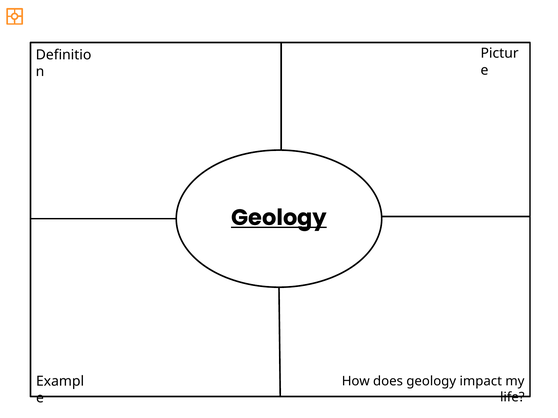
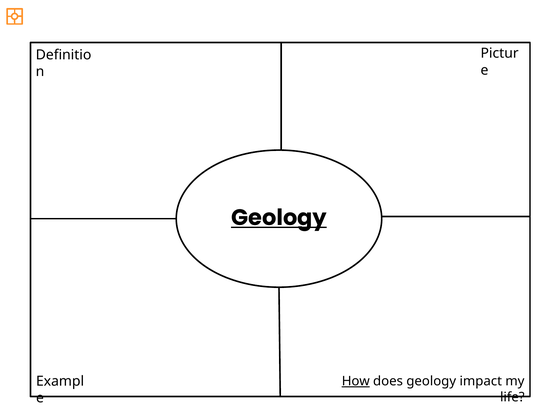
How underline: none -> present
